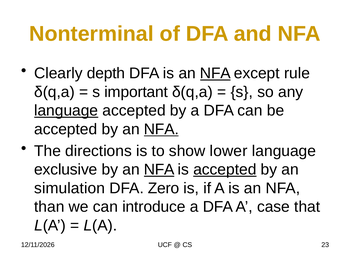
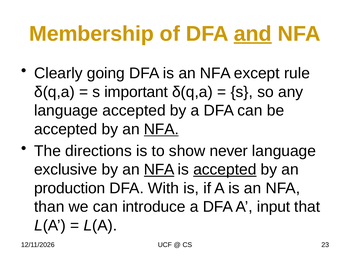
Nonterminal: Nonterminal -> Membership
and underline: none -> present
depth: depth -> going
NFA at (215, 73) underline: present -> none
language at (66, 111) underline: present -> none
lower: lower -> never
simulation: simulation -> production
Zero: Zero -> With
case: case -> input
